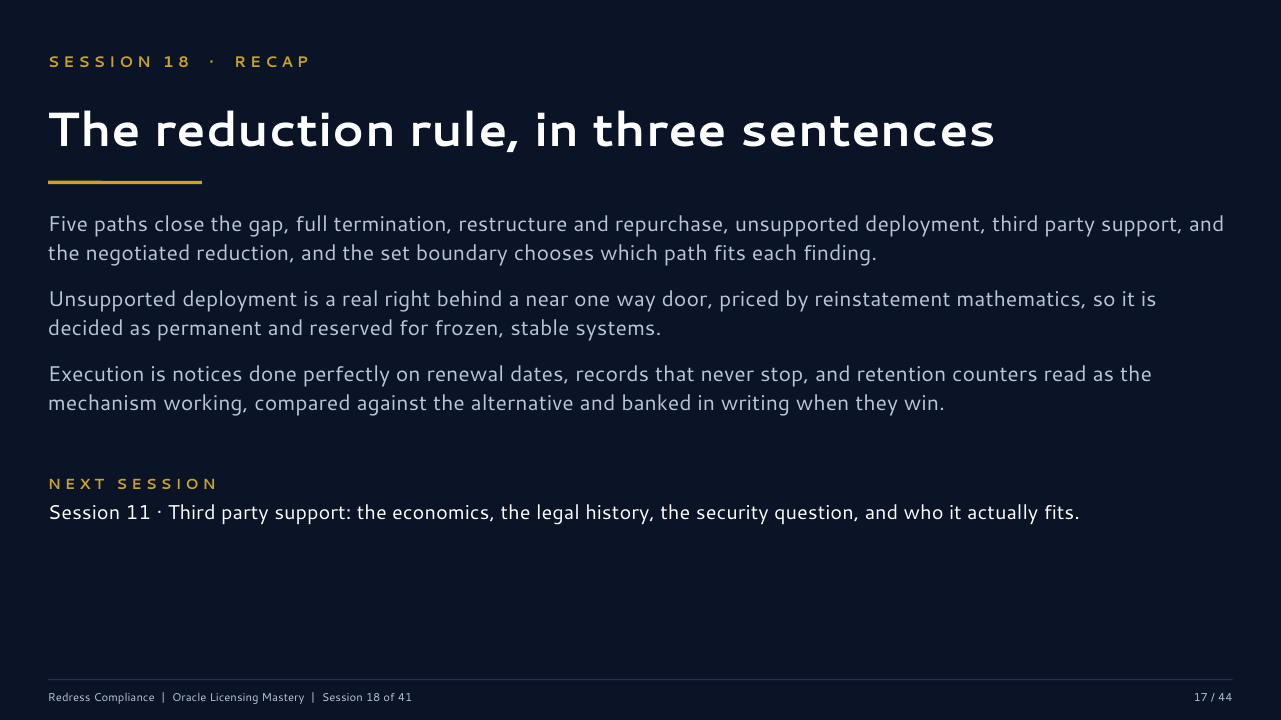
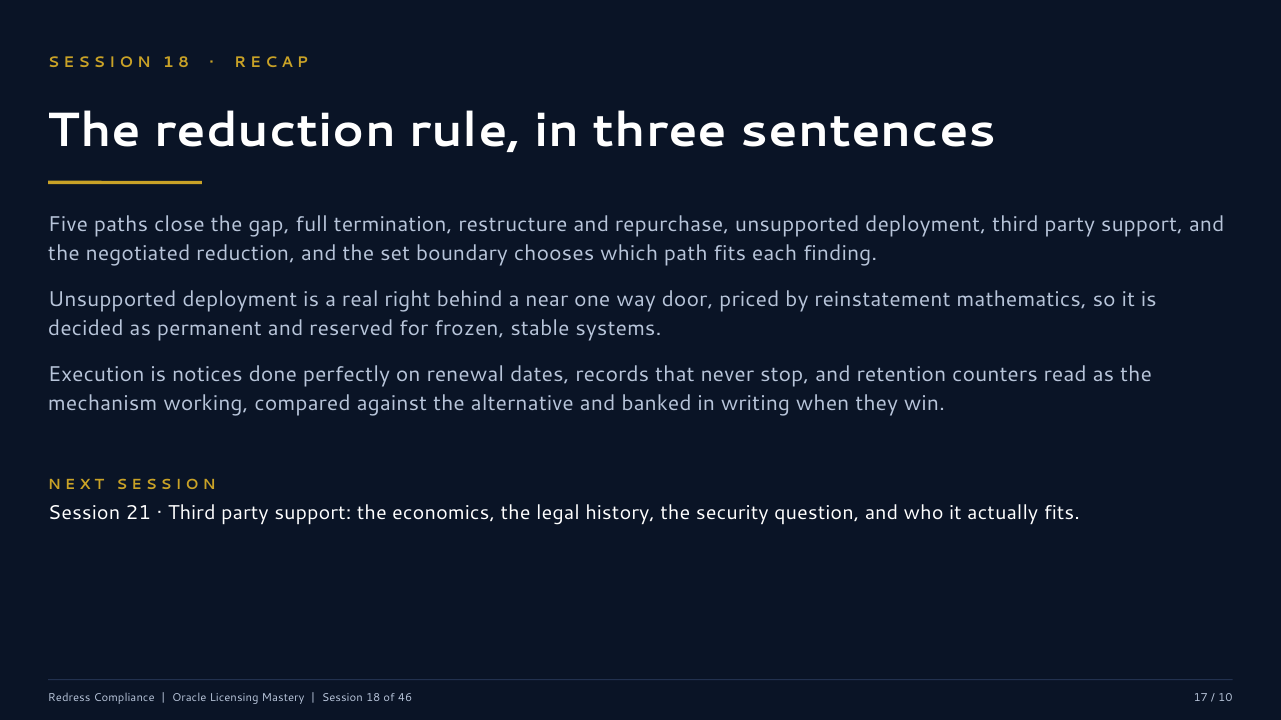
11: 11 -> 21
41: 41 -> 46
44: 44 -> 10
